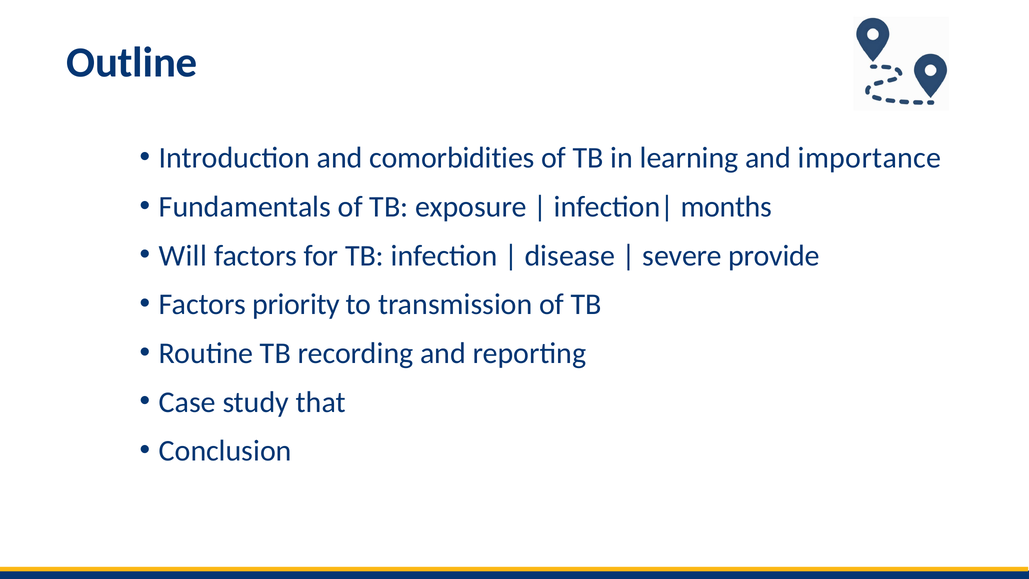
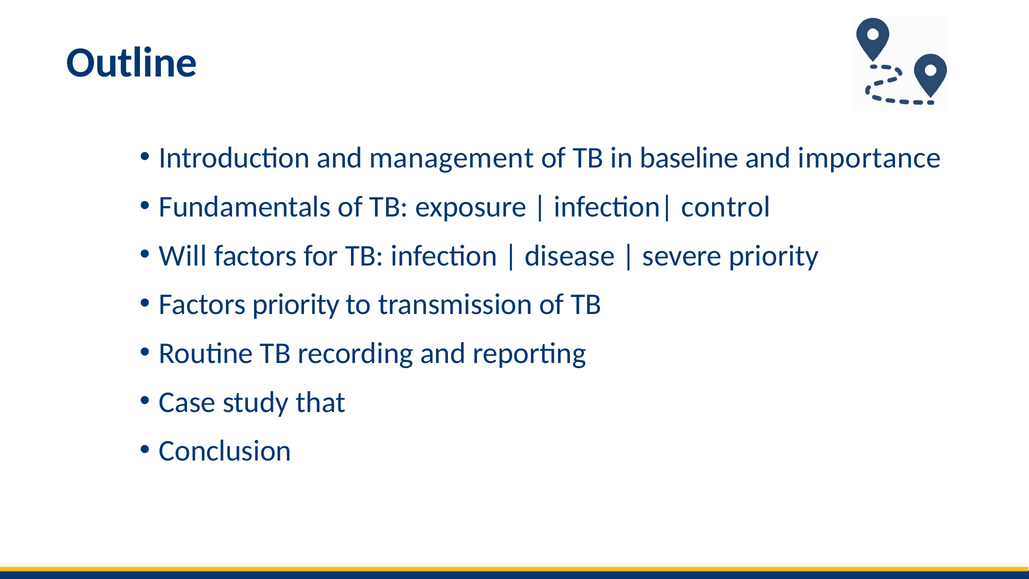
comorbidities: comorbidities -> management
learning: learning -> baseline
months: months -> control
severe provide: provide -> priority
